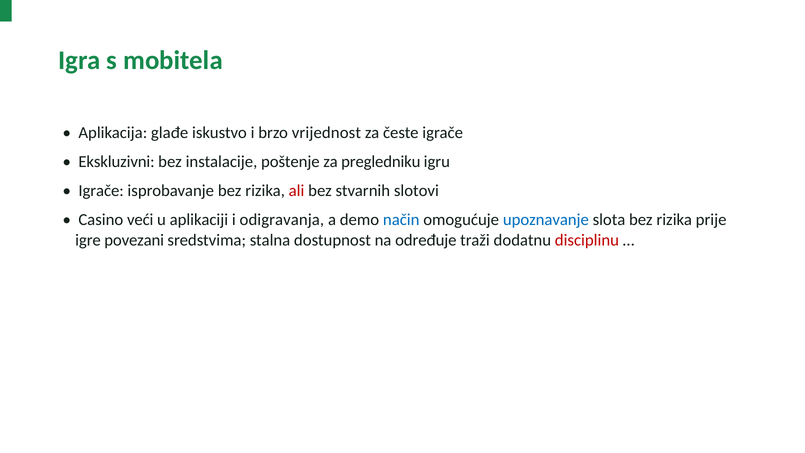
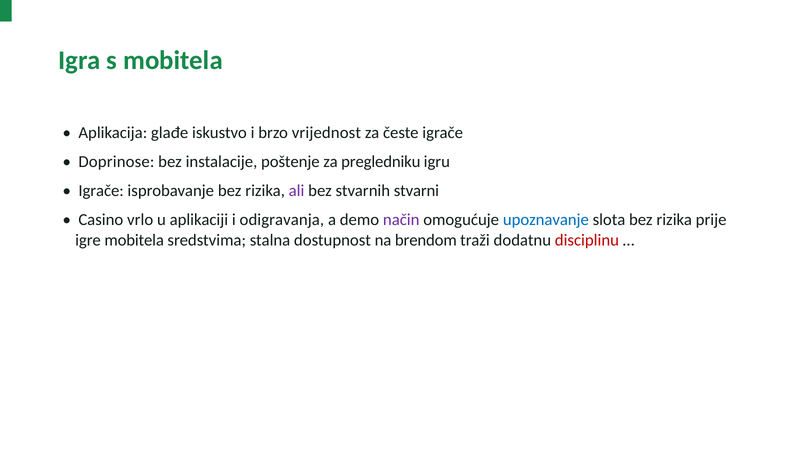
Ekskluzivni: Ekskluzivni -> Doprinose
ali colour: red -> purple
slotovi: slotovi -> stvarni
veći: veći -> vrlo
način colour: blue -> purple
igre povezani: povezani -> mobitela
određuje: određuje -> brendom
